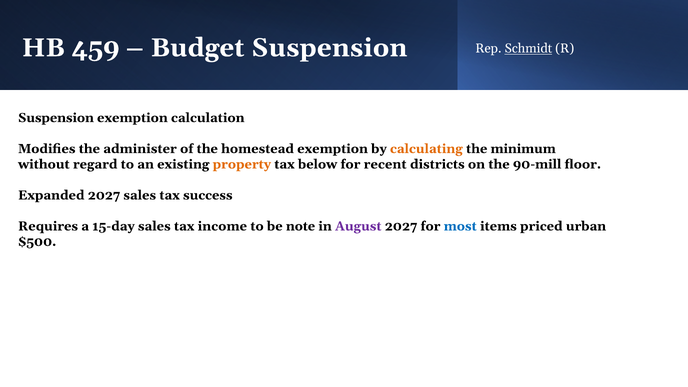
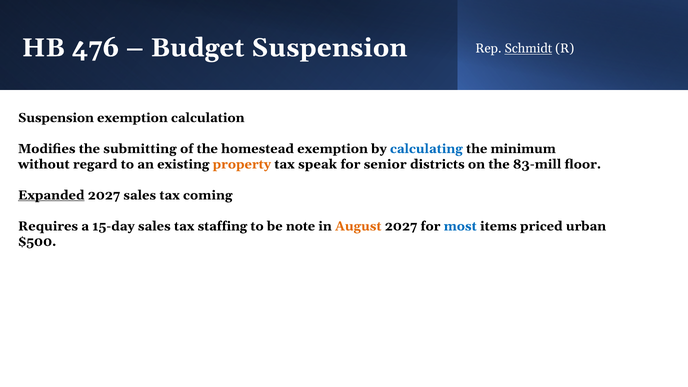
459: 459 -> 476
administer: administer -> submitting
calculating colour: orange -> blue
below: below -> speak
recent: recent -> senior
90-mill: 90-mill -> 83-mill
Expanded underline: none -> present
success: success -> coming
income: income -> staffing
August colour: purple -> orange
